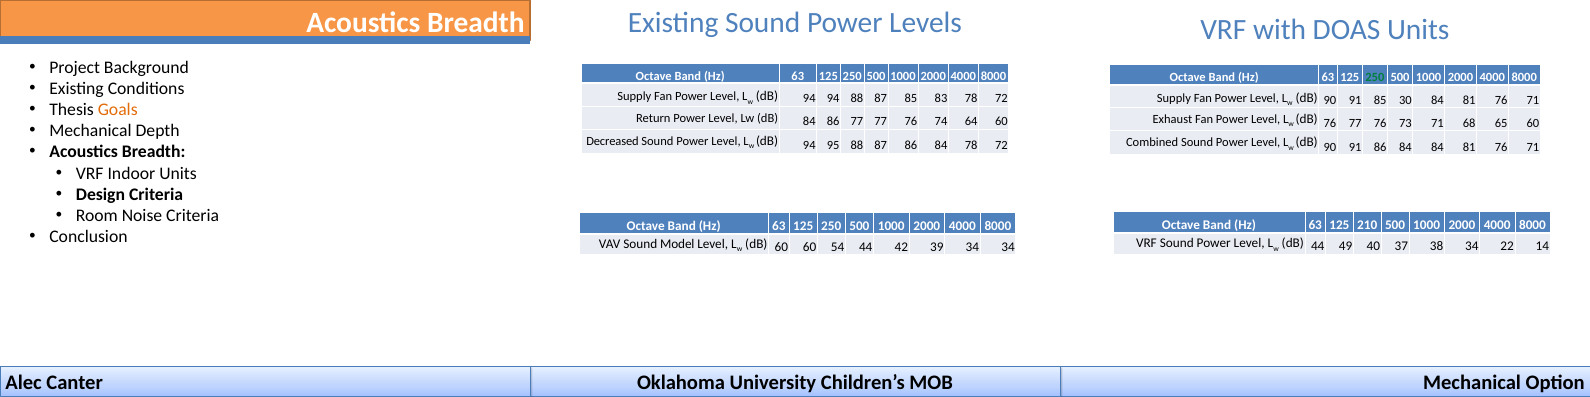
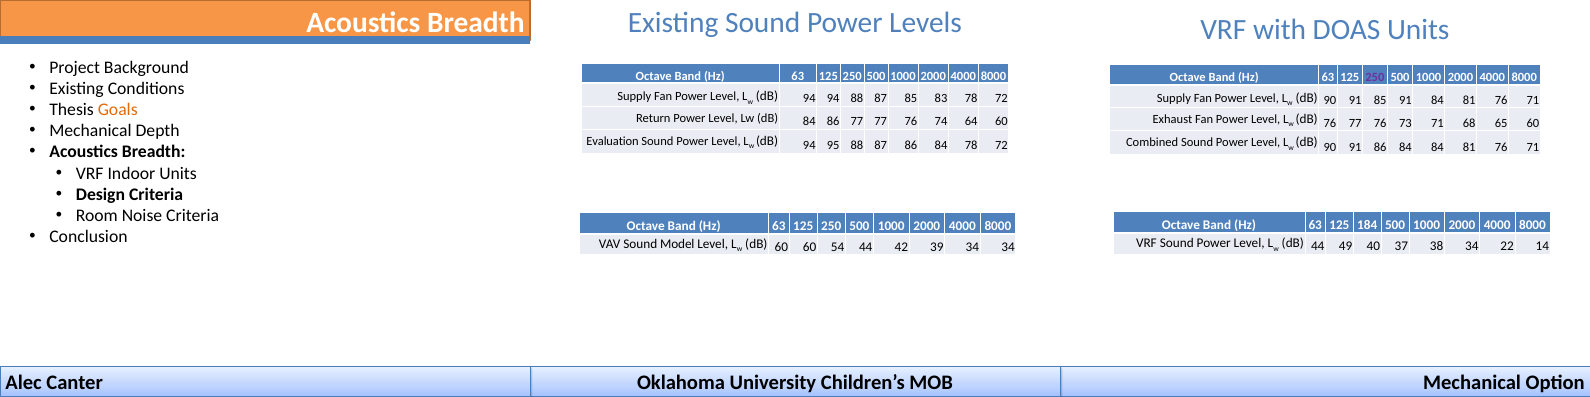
250 at (1375, 77) colour: green -> purple
85 30: 30 -> 91
Decreased: Decreased -> Evaluation
210: 210 -> 184
